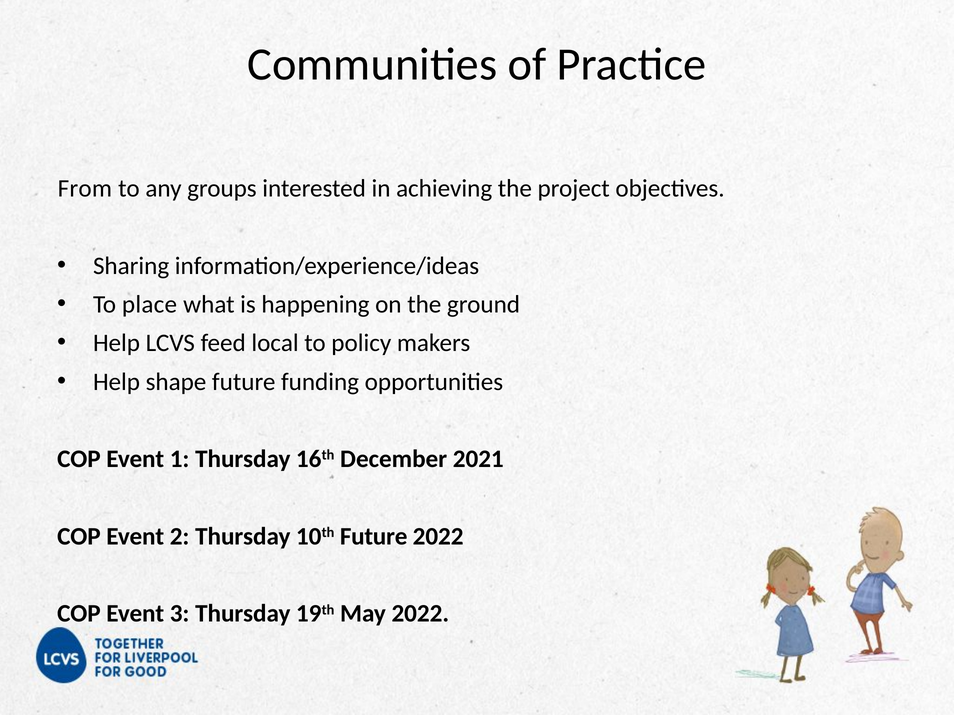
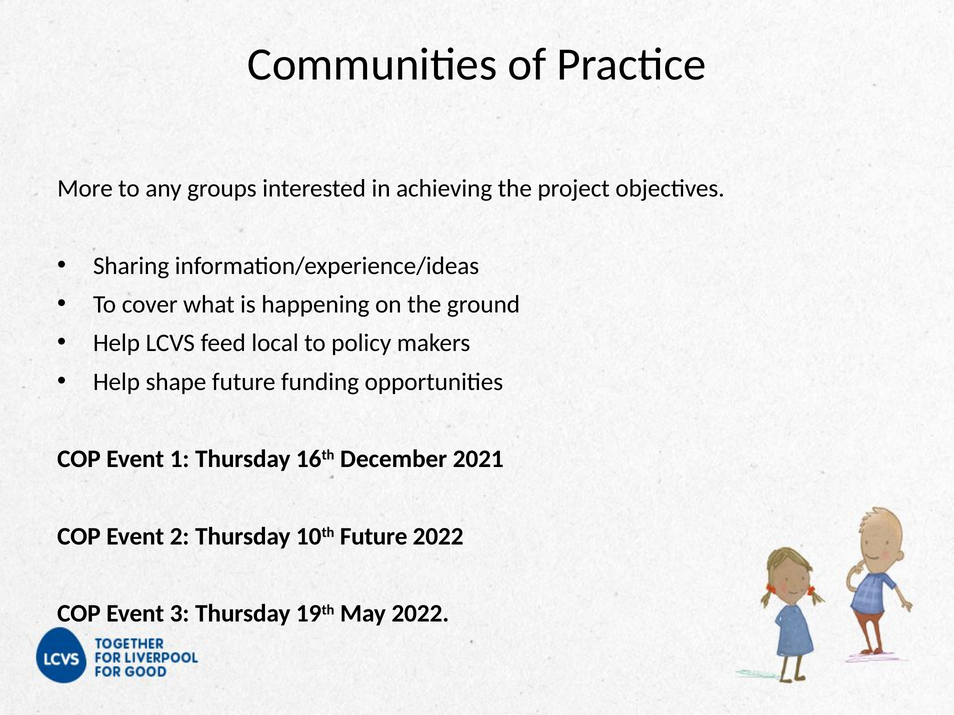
From: From -> More
place: place -> cover
